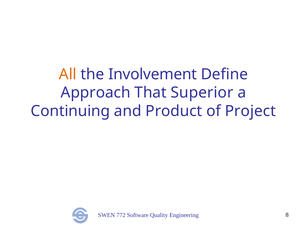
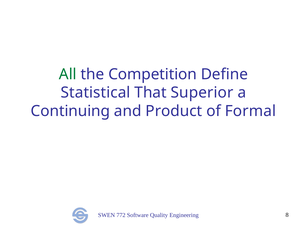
All colour: orange -> green
Involvement: Involvement -> Competition
Approach: Approach -> Statistical
Project: Project -> Formal
